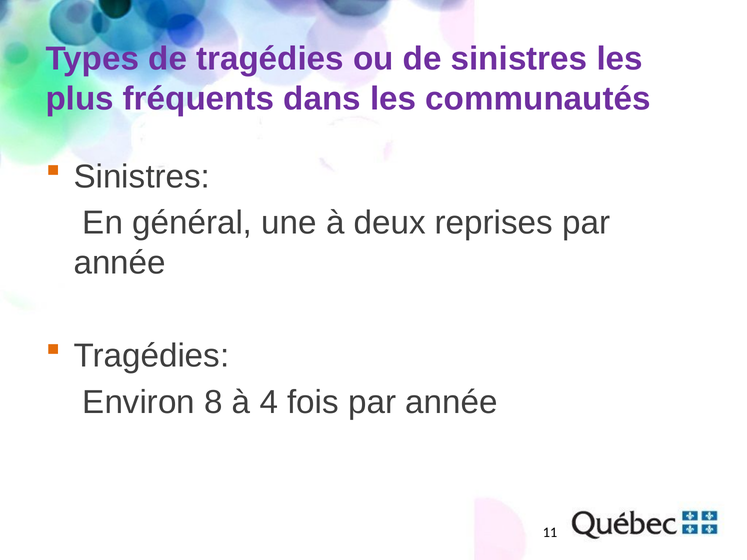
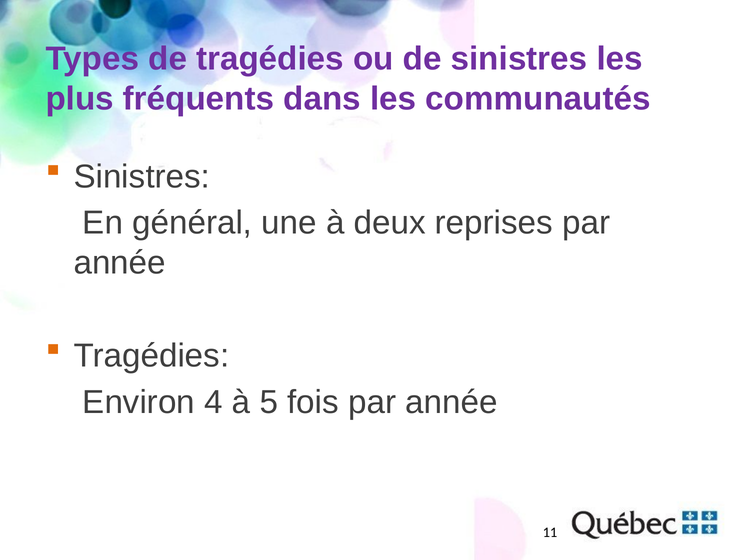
8: 8 -> 4
4: 4 -> 5
